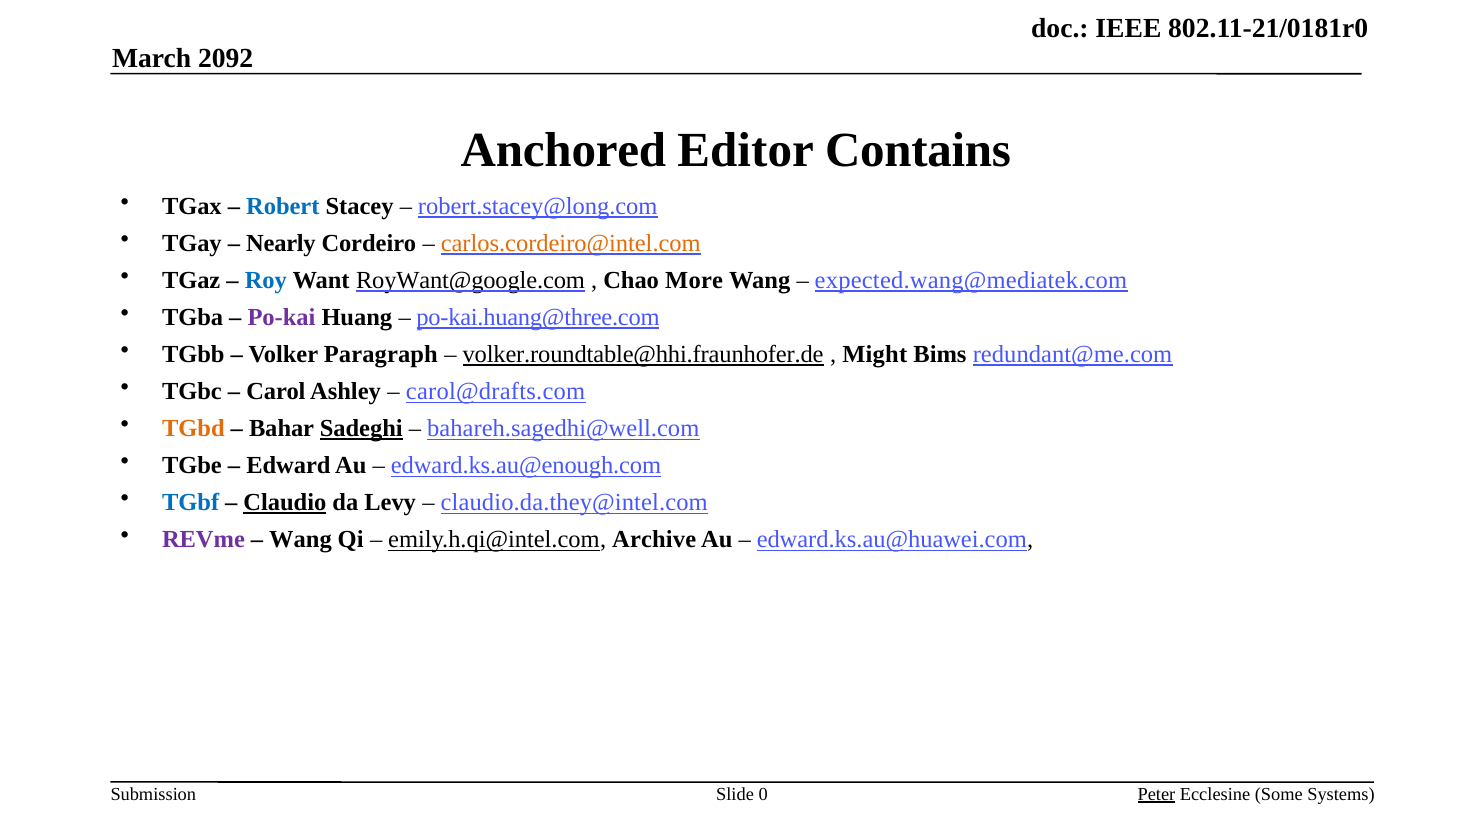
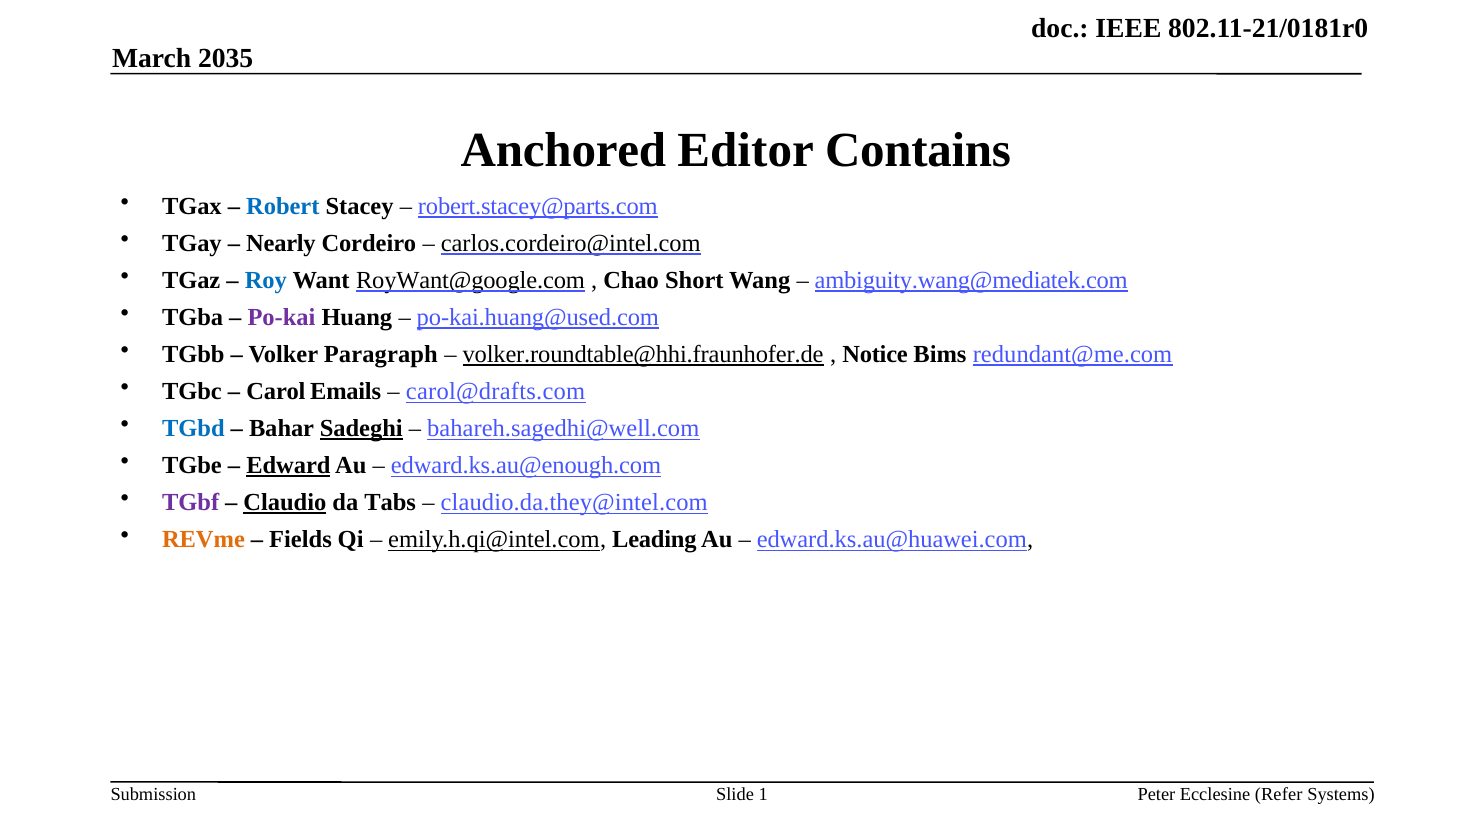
2092: 2092 -> 2035
robert.stacey@long.com: robert.stacey@long.com -> robert.stacey@parts.com
carlos.cordeiro@intel.com colour: orange -> black
More: More -> Short
expected.wang@mediatek.com: expected.wang@mediatek.com -> ambiguity.wang@mediatek.com
po-kai.huang@three.com: po-kai.huang@three.com -> po-kai.huang@used.com
Might: Might -> Notice
Ashley: Ashley -> Emails
TGbd colour: orange -> blue
Edward underline: none -> present
TGbf colour: blue -> purple
Levy: Levy -> Tabs
REVme colour: purple -> orange
Wang at (301, 540): Wang -> Fields
Archive: Archive -> Leading
0: 0 -> 1
Peter underline: present -> none
Some: Some -> Refer
